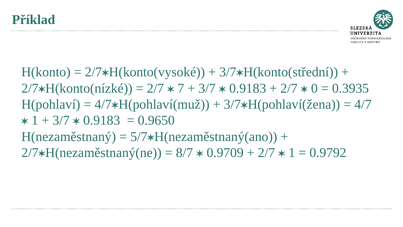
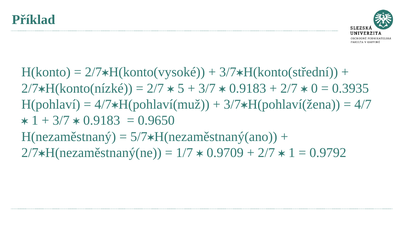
7: 7 -> 5
8/7: 8/7 -> 1/7
